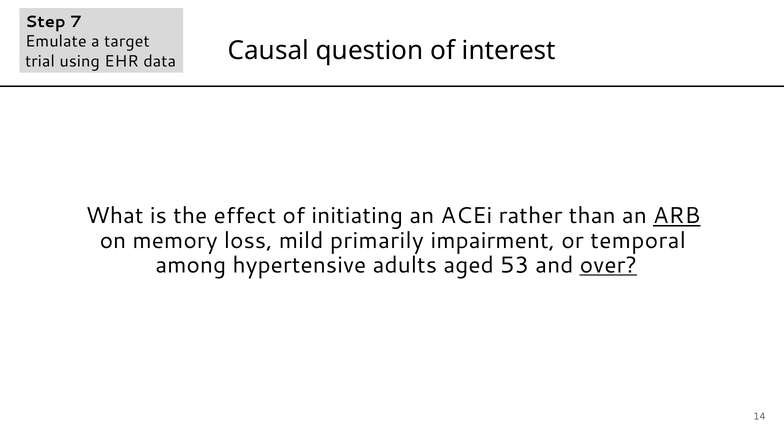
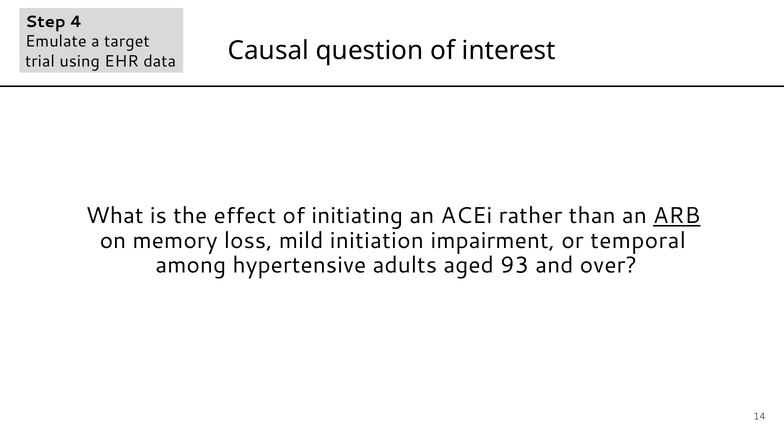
7: 7 -> 4
primarily: primarily -> initiation
53: 53 -> 93
over underline: present -> none
